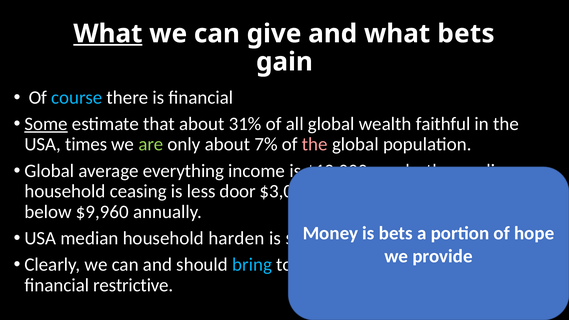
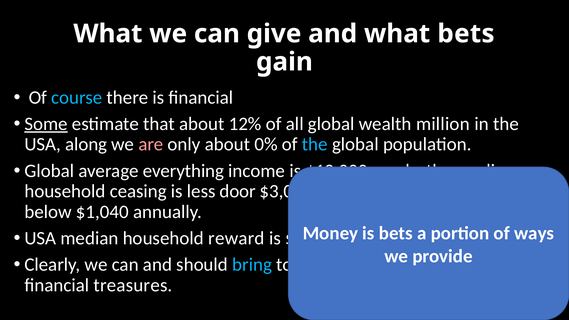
What at (108, 34) underline: present -> none
31%: 31% -> 12%
faithful: faithful -> million
times: times -> along
are colour: light green -> pink
7%: 7% -> 0%
the at (315, 144) colour: pink -> light blue
$9,960: $9,960 -> $1,040
hope: hope -> ways
harden: harden -> reward
restrictive: restrictive -> treasures
